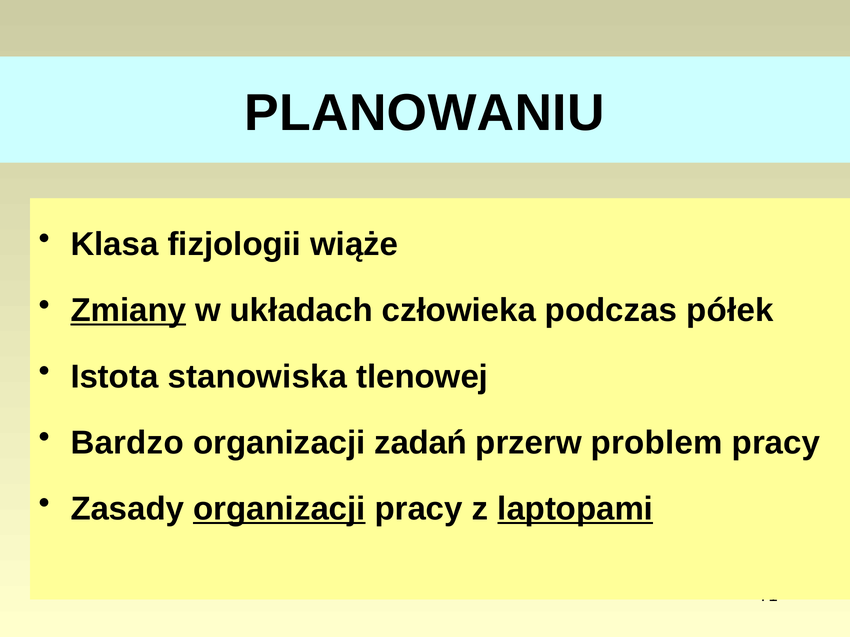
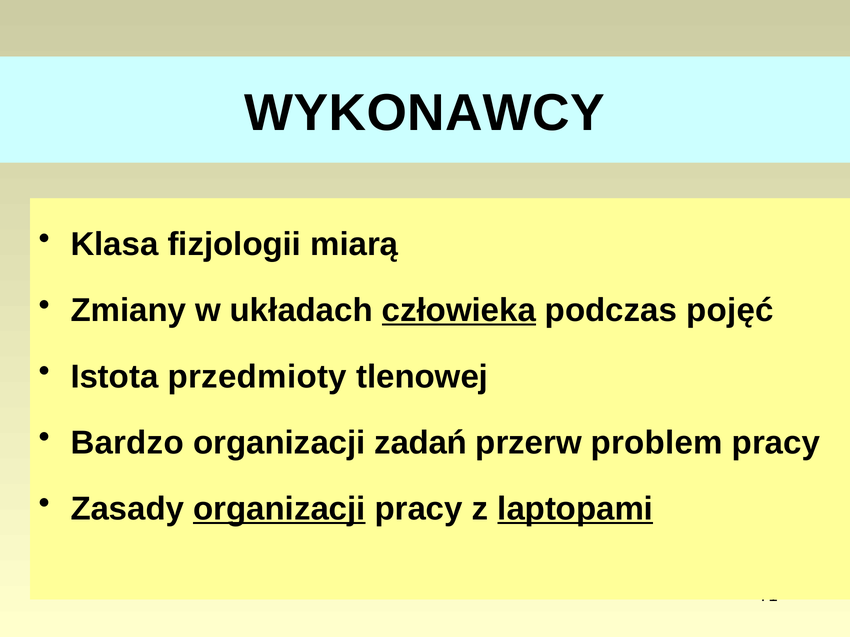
PLANOWANIU: PLANOWANIU -> WYKONAWCY
wiąże: wiąże -> miarą
Zmiany underline: present -> none
człowieka underline: none -> present
półek: półek -> pojęć
stanowiska: stanowiska -> przedmioty
